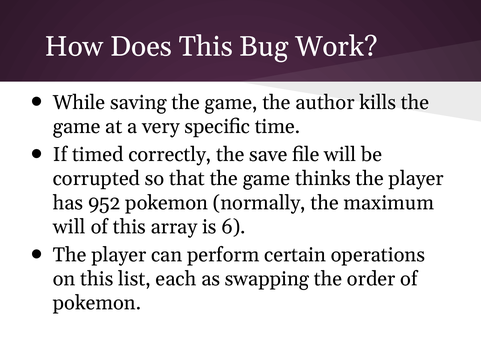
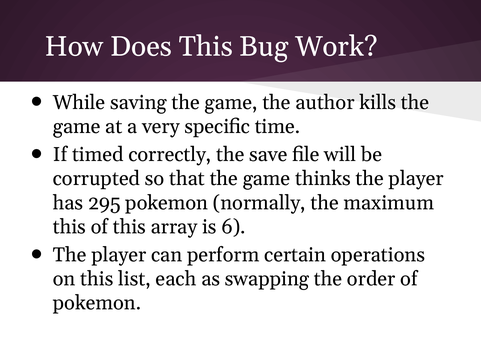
952: 952 -> 295
will at (69, 227): will -> this
